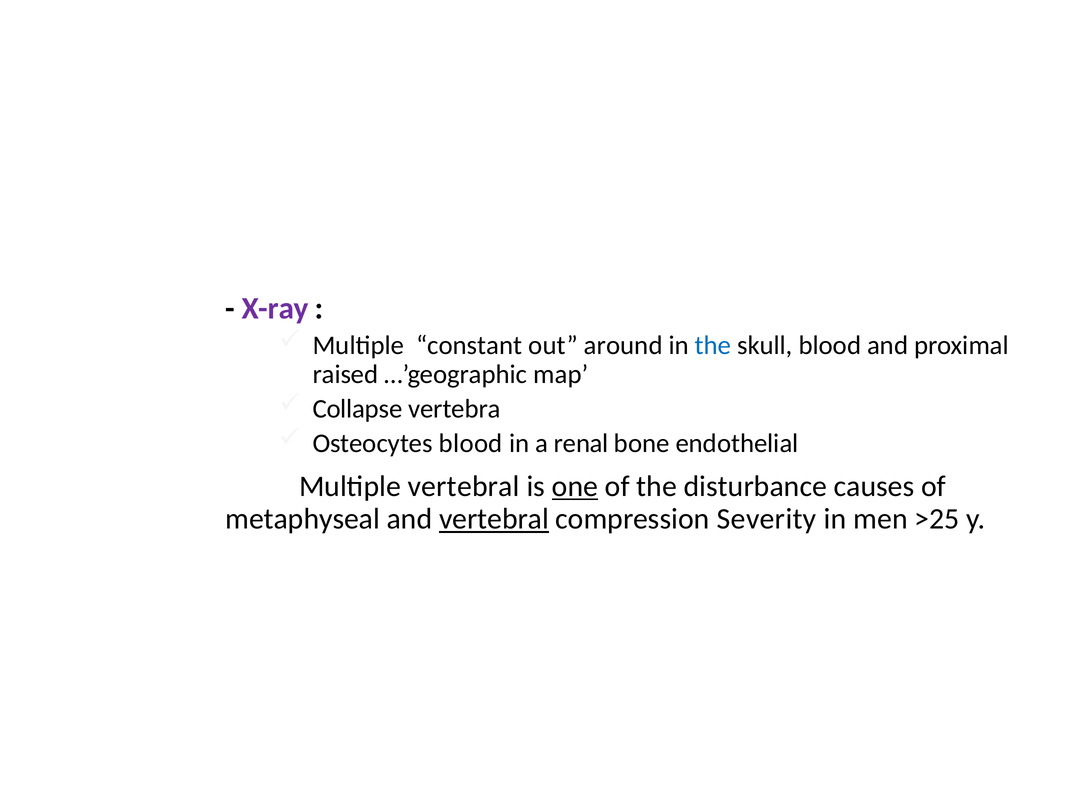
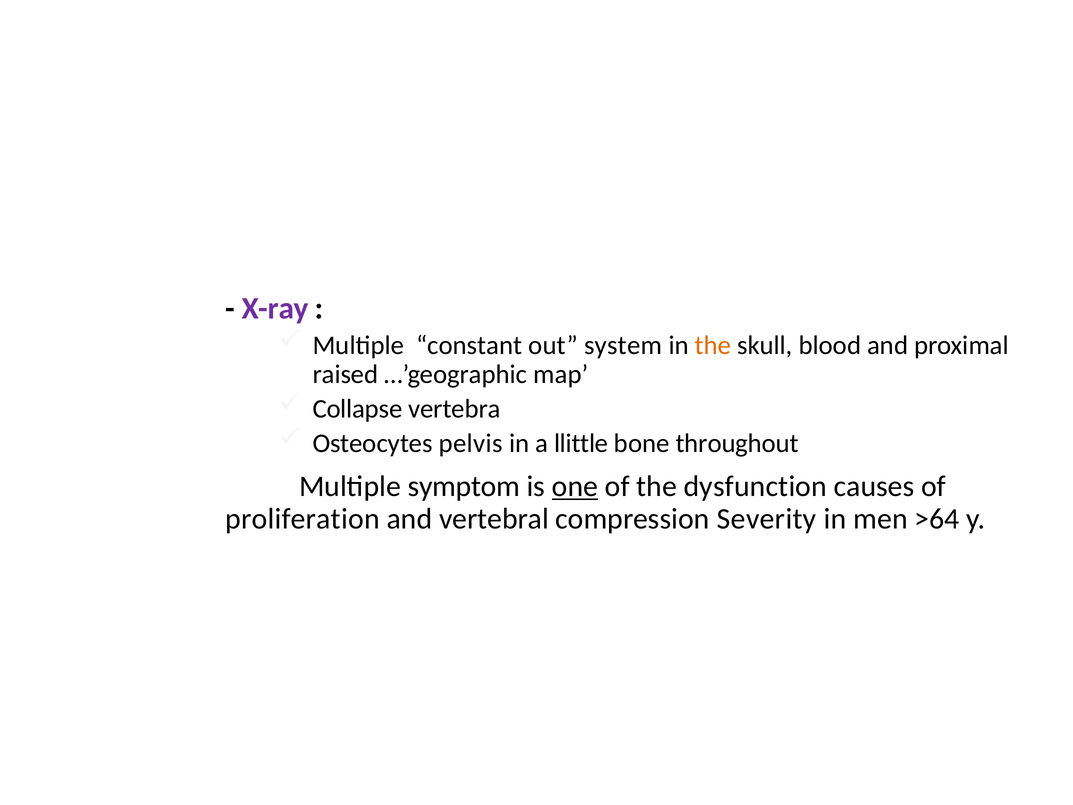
around: around -> system
the at (713, 345) colour: blue -> orange
Osteocytes blood: blood -> pelvis
renal: renal -> llittle
endothelial: endothelial -> throughout
Multiple vertebral: vertebral -> symptom
disturbance: disturbance -> dysfunction
metaphyseal: metaphyseal -> proliferation
vertebral at (494, 519) underline: present -> none
>25: >25 -> >64
